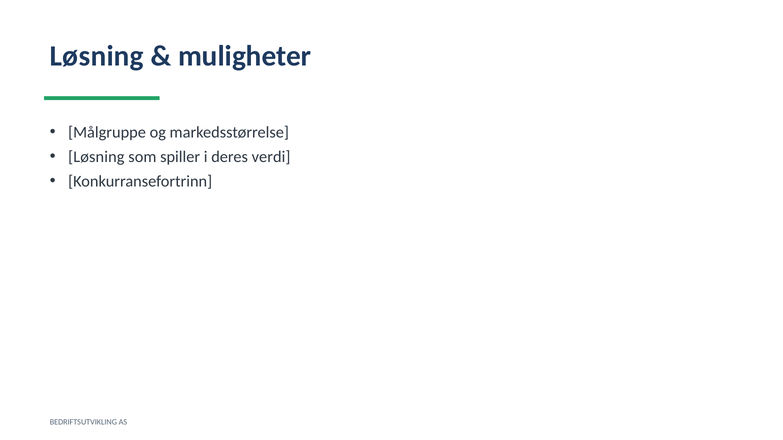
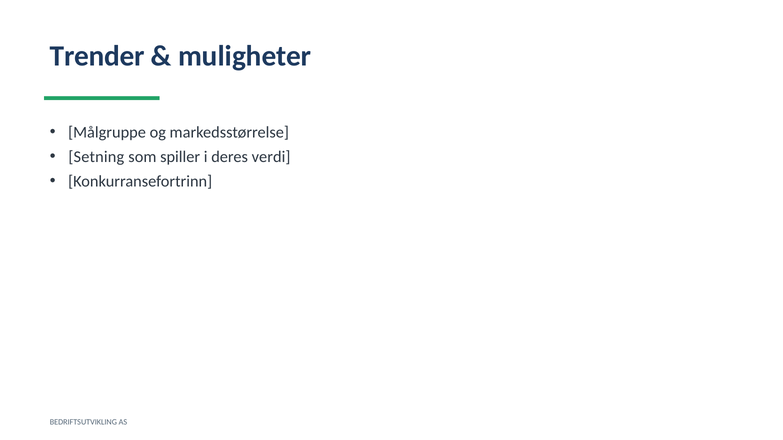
Løsning at (97, 56): Løsning -> Trender
Løsning at (96, 157): Løsning -> Setning
